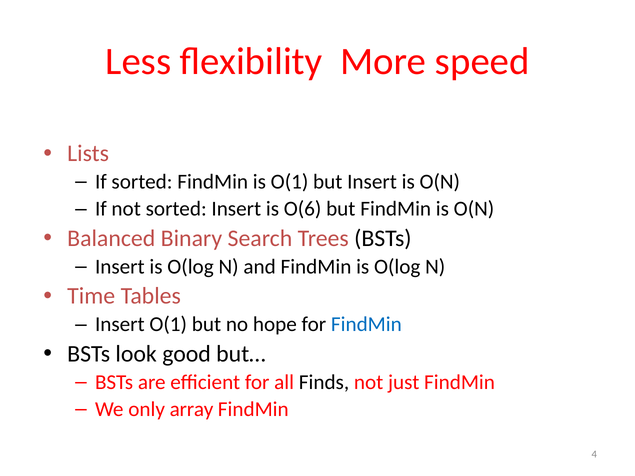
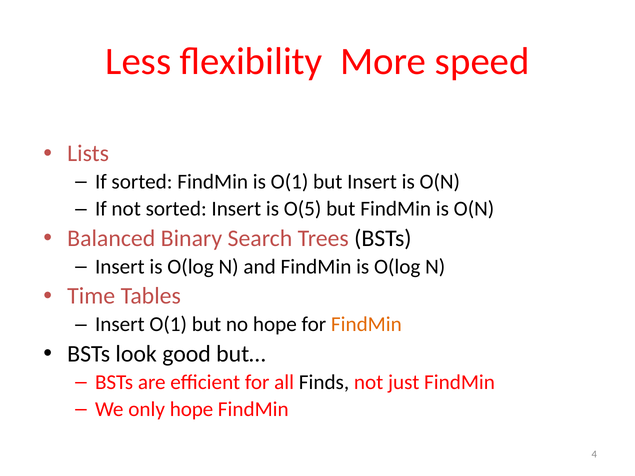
O(6: O(6 -> O(5
FindMin at (366, 325) colour: blue -> orange
only array: array -> hope
